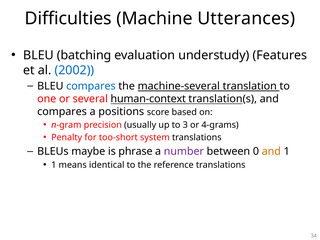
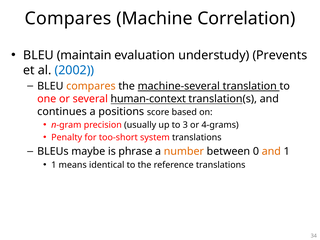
Difficulties at (68, 19): Difficulties -> Compares
Utterances: Utterances -> Correlation
batching: batching -> maintain
Features: Features -> Prevents
compares at (91, 86) colour: blue -> orange
compares at (62, 112): compares -> continues
number colour: purple -> orange
